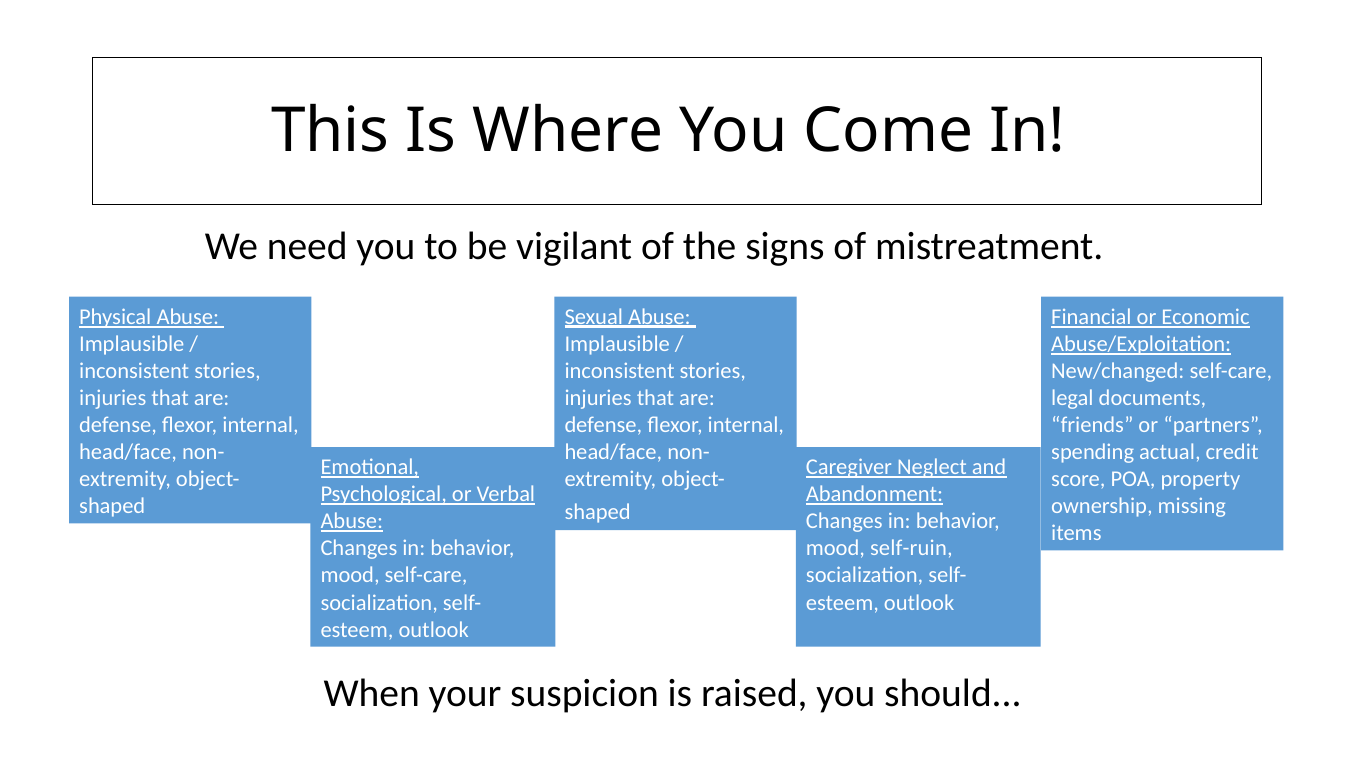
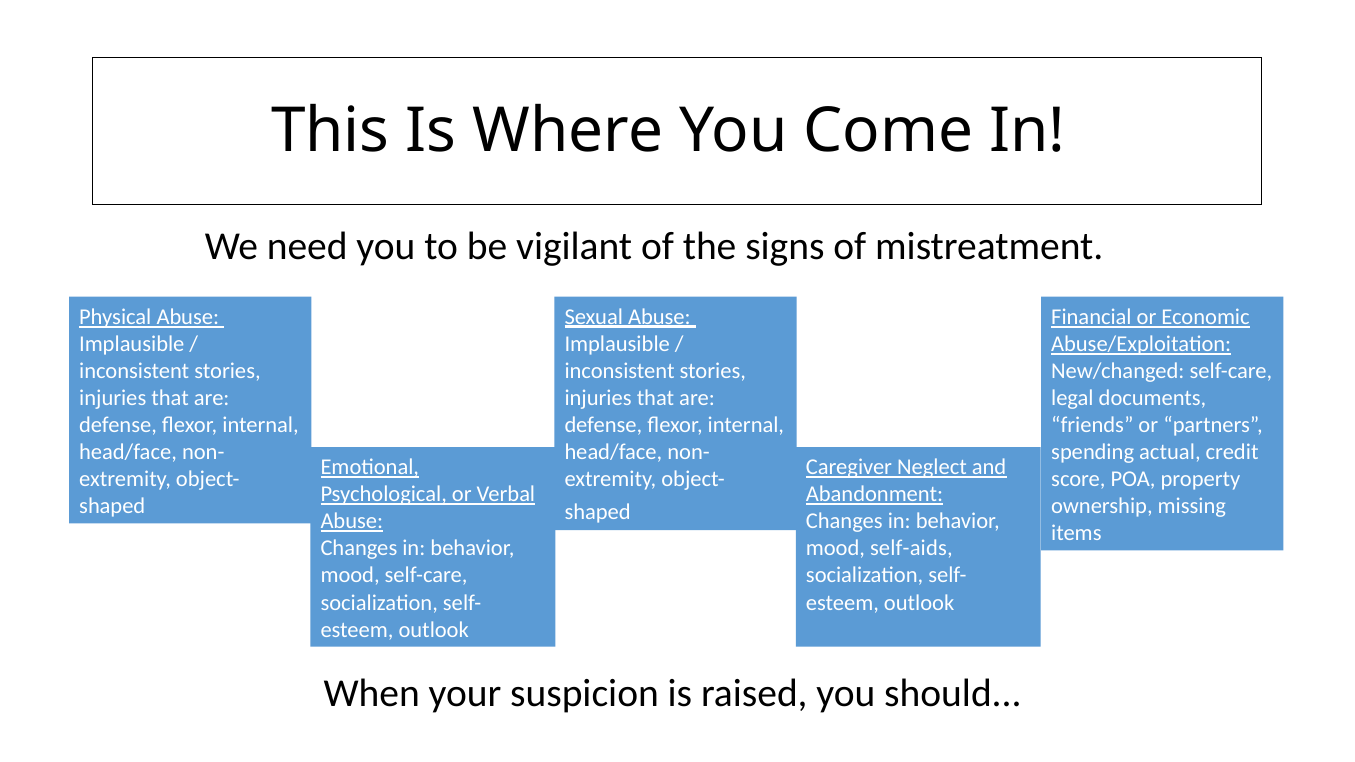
self-ruin: self-ruin -> self-aids
